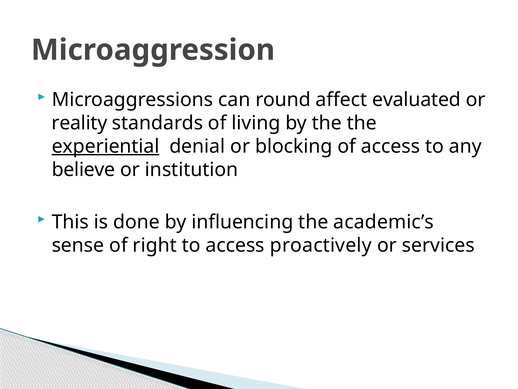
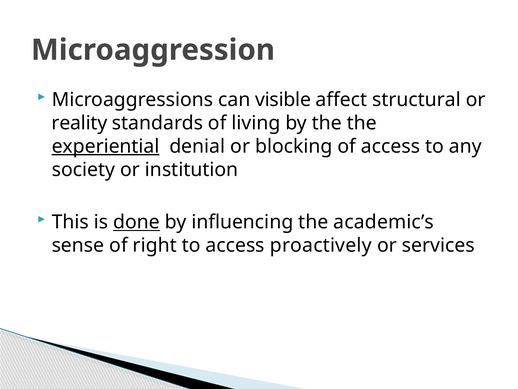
round: round -> visible
evaluated: evaluated -> structural
believe: believe -> society
done underline: none -> present
